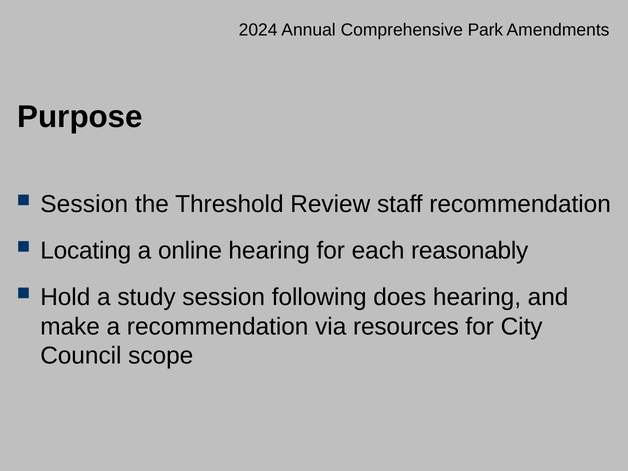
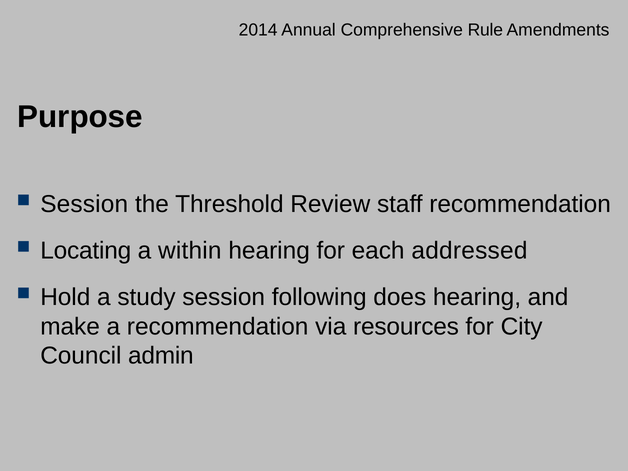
2024: 2024 -> 2014
Park: Park -> Rule
online: online -> within
reasonably: reasonably -> addressed
scope: scope -> admin
